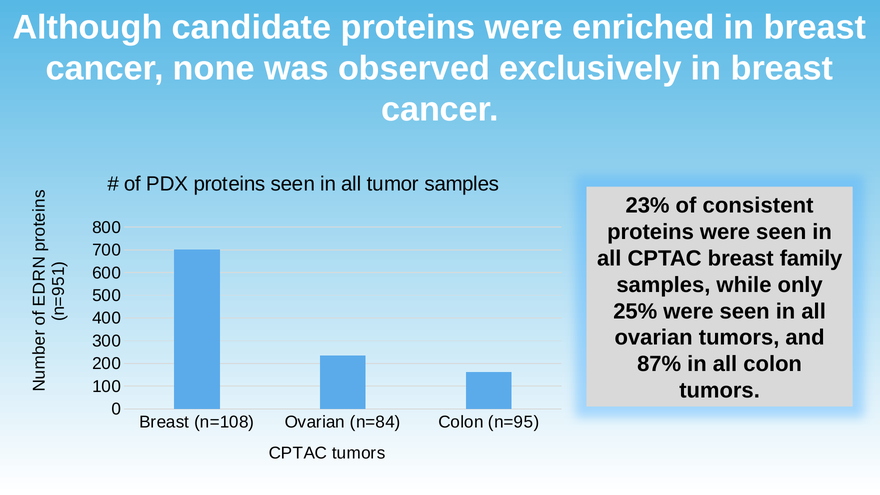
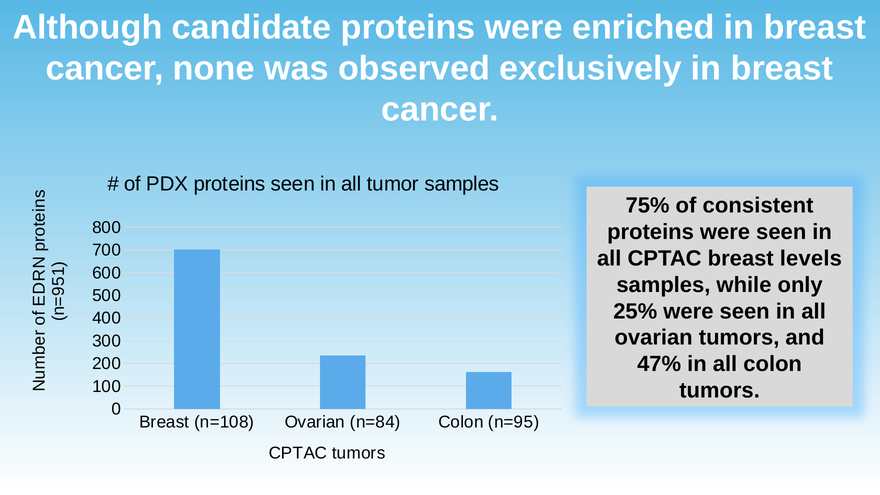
23%: 23% -> 75%
family: family -> levels
87%: 87% -> 47%
